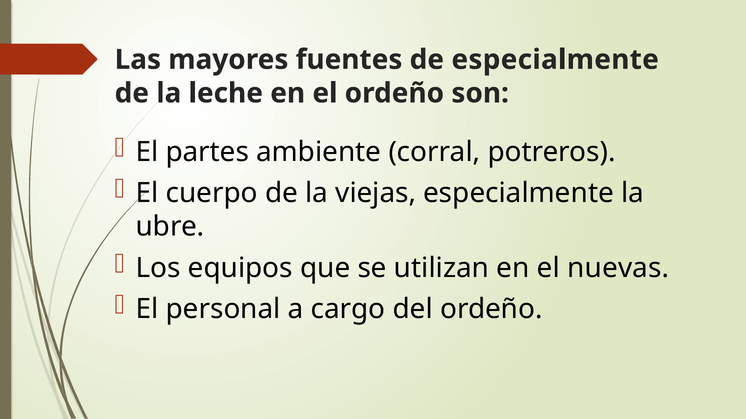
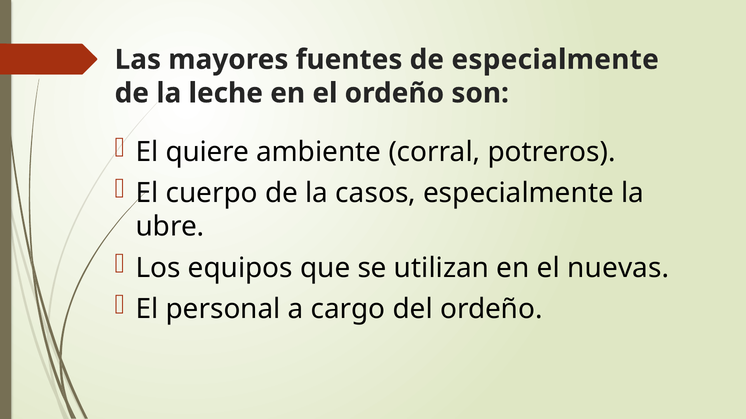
partes: partes -> quiere
viejas: viejas -> casos
